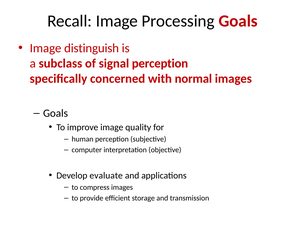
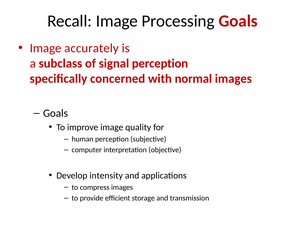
distinguish: distinguish -> accurately
evaluate: evaluate -> intensity
